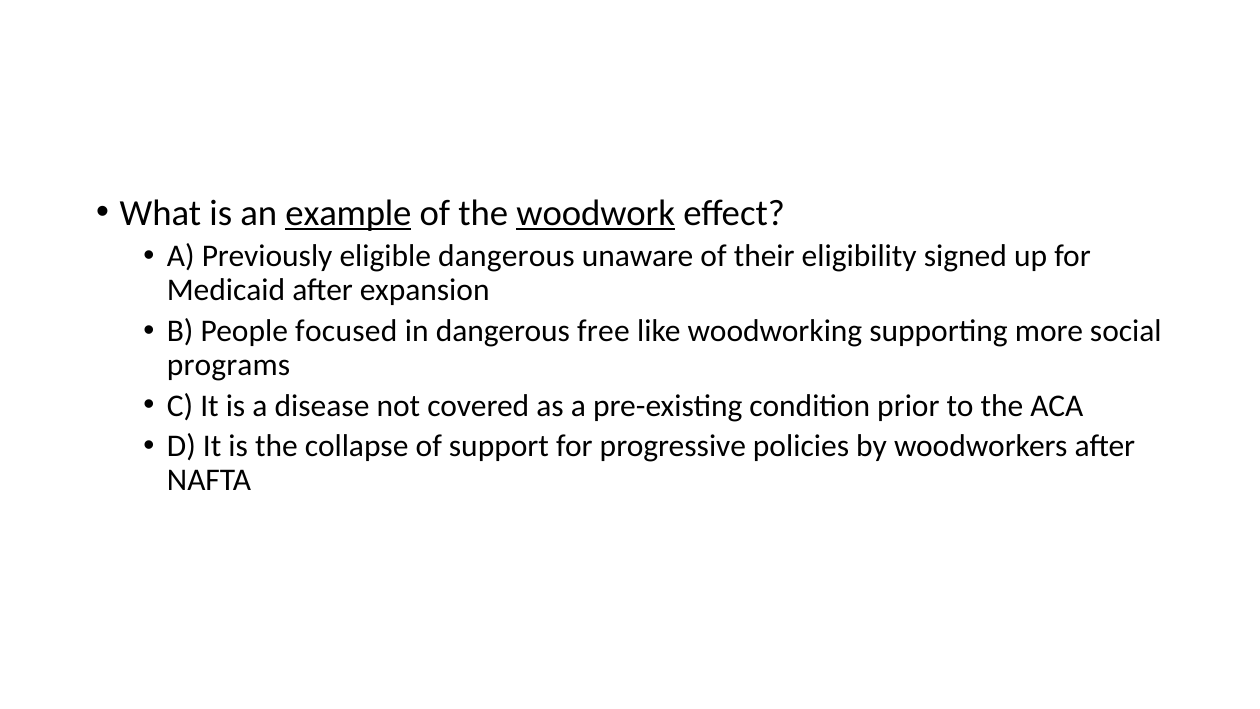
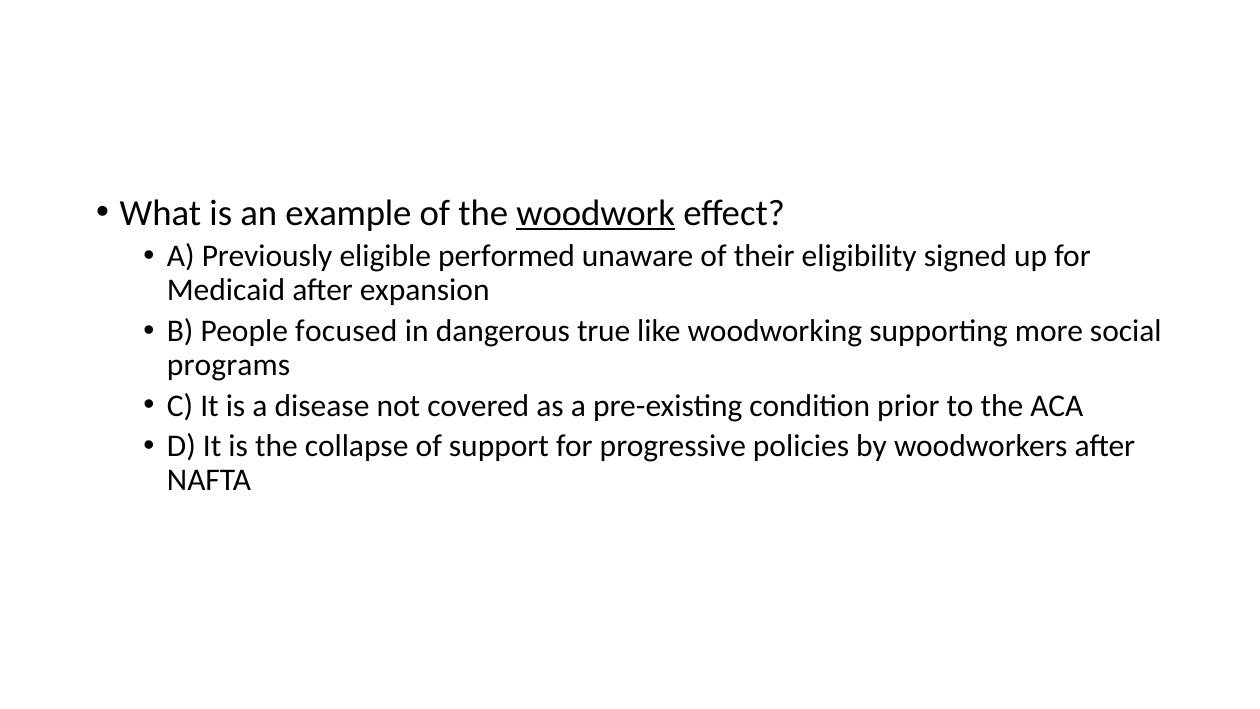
example underline: present -> none
eligible dangerous: dangerous -> performed
free: free -> true
